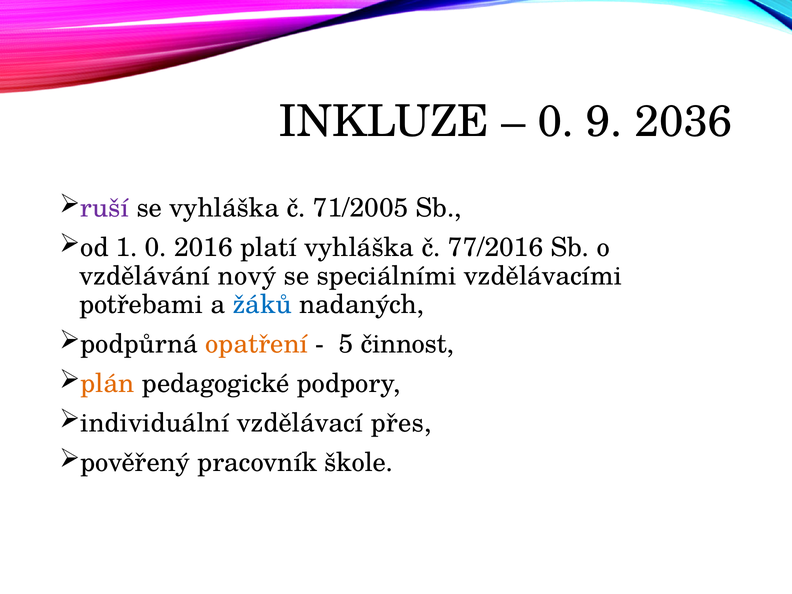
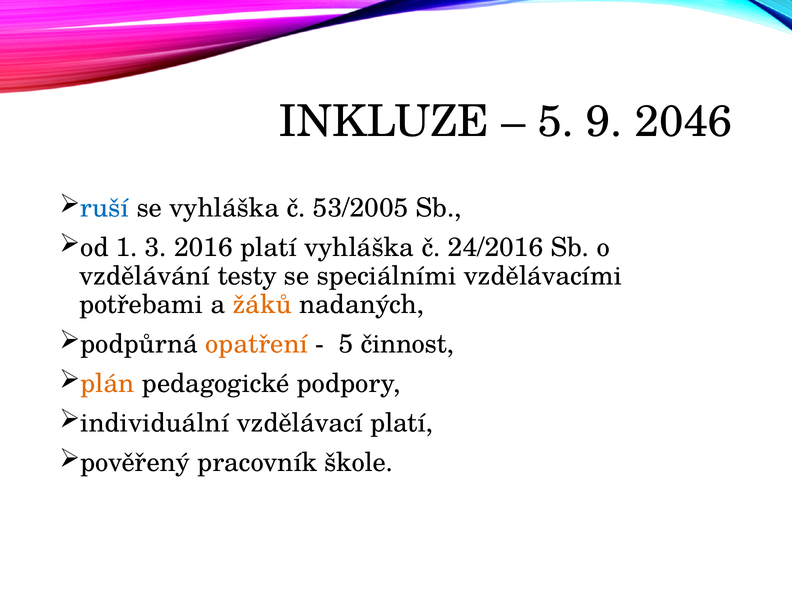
0 at (556, 122): 0 -> 5
2036: 2036 -> 2046
ruší colour: purple -> blue
71/2005: 71/2005 -> 53/2005
1 0: 0 -> 3
77/2016: 77/2016 -> 24/2016
nový: nový -> testy
žáků colour: blue -> orange
vzdělávací přes: přes -> platí
